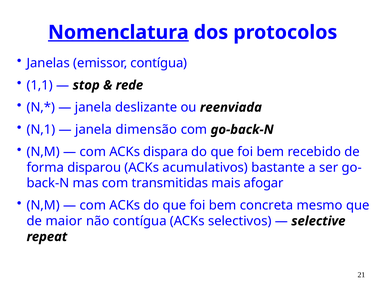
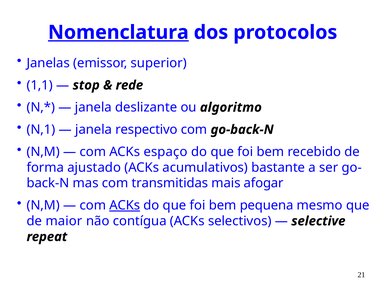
emissor contígua: contígua -> superior
reenviada: reenviada -> algoritmo
dimensão: dimensão -> respectivo
dispara: dispara -> espaço
disparou: disparou -> ajustado
ACKs at (125, 205) underline: none -> present
concreta: concreta -> pequena
